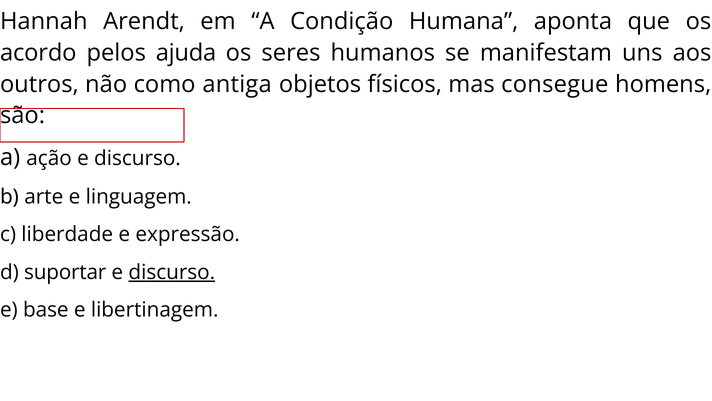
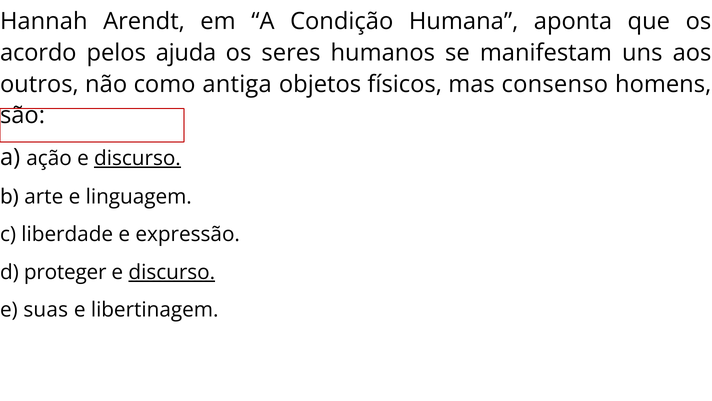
consegue: consegue -> consenso
discurso at (137, 158) underline: none -> present
suportar: suportar -> proteger
base: base -> suas
